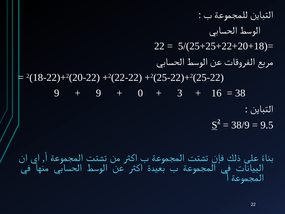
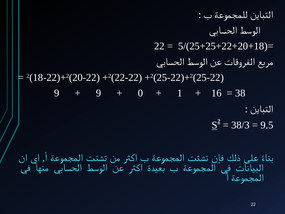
3: 3 -> 1
38/9: 38/9 -> 38/3
